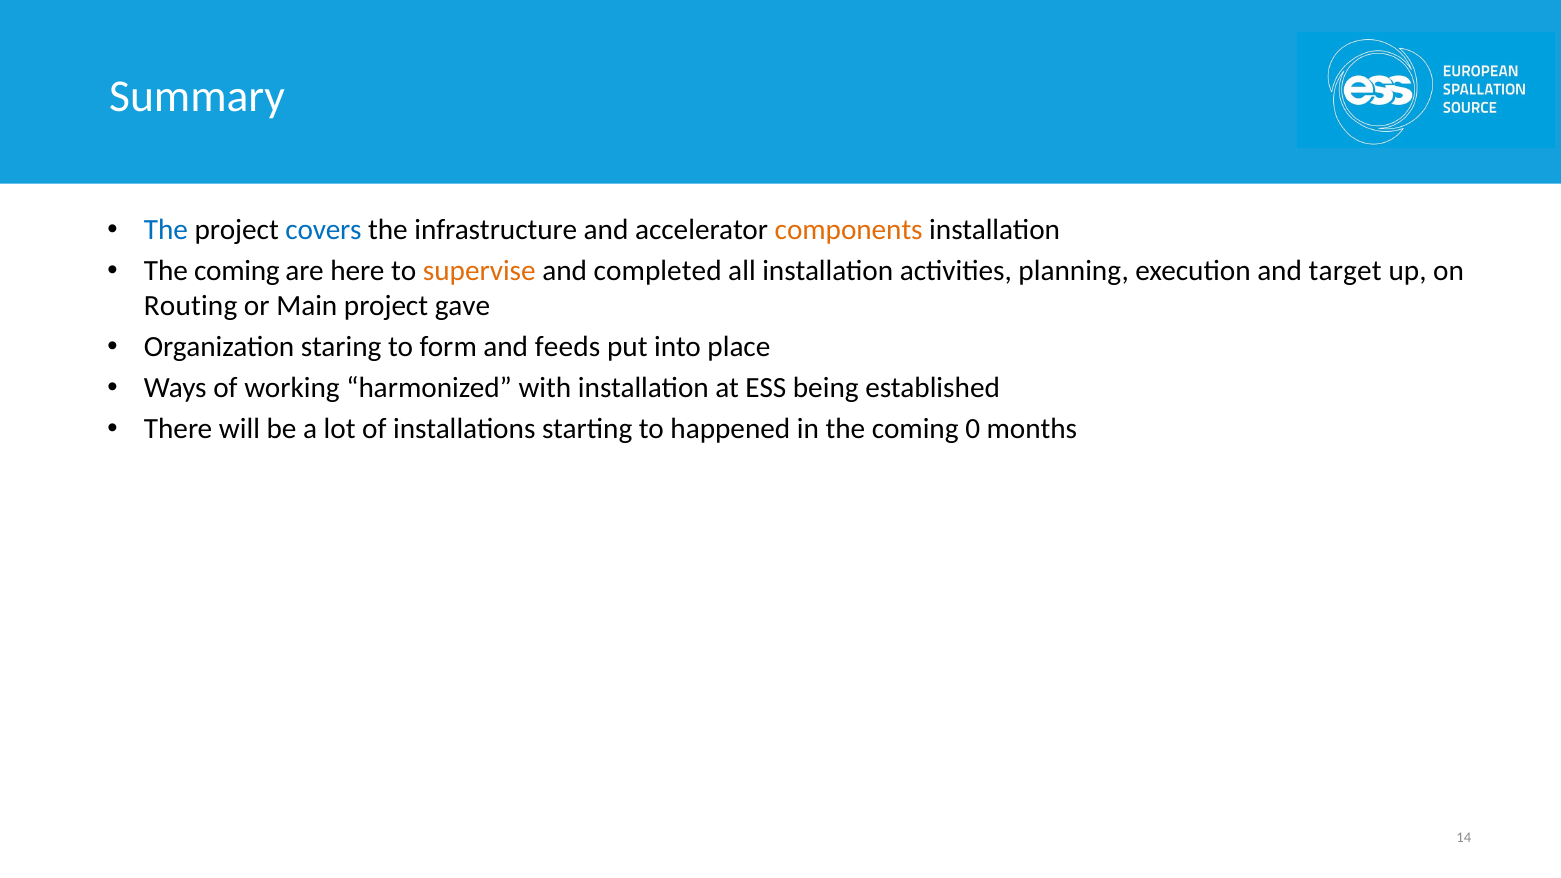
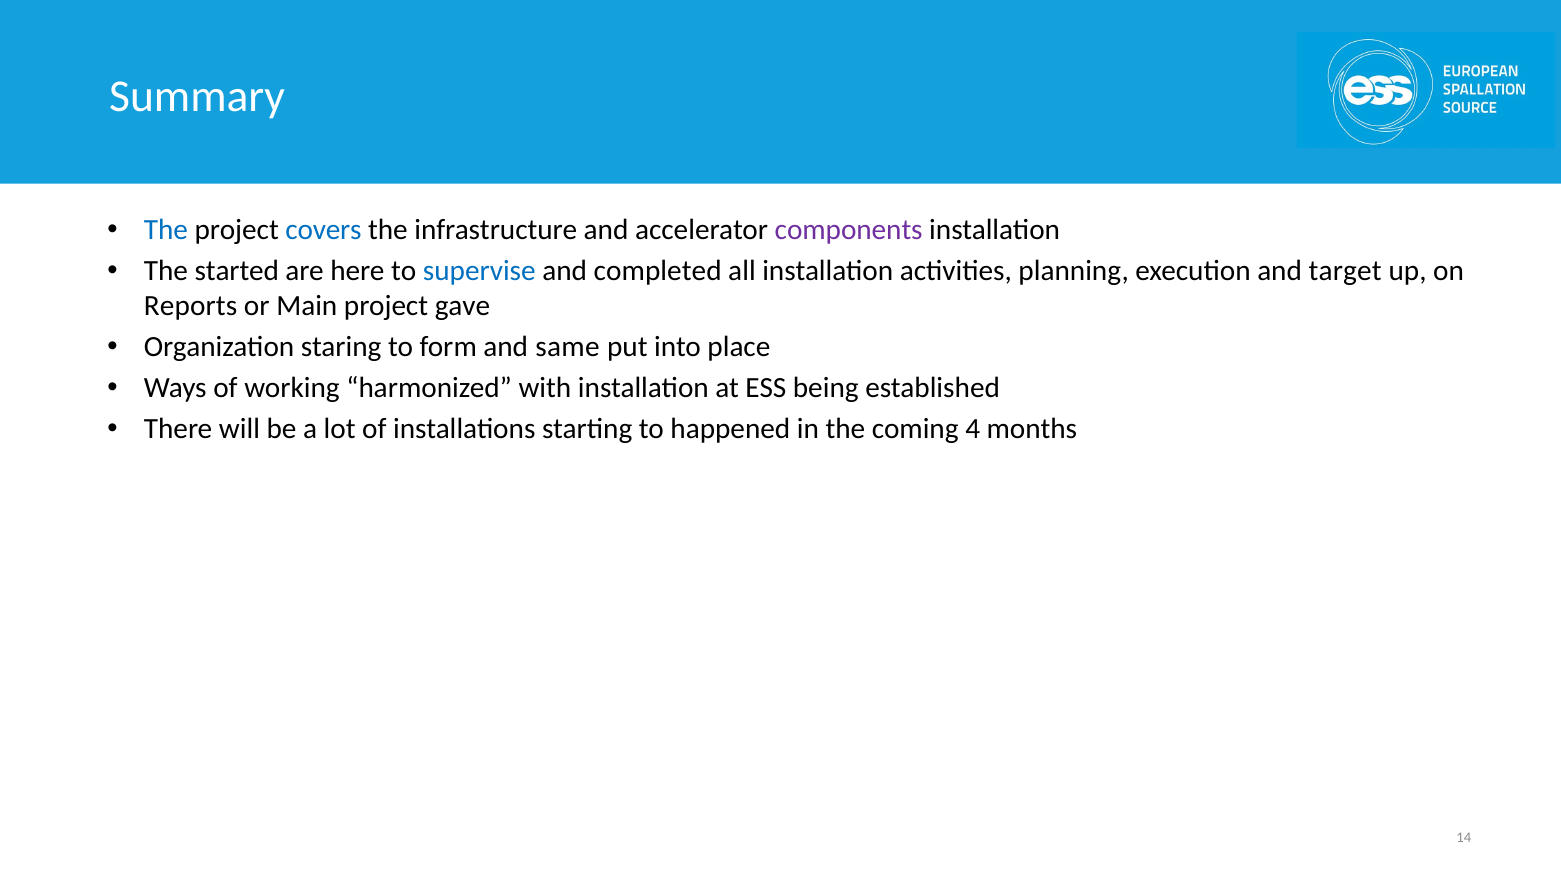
components colour: orange -> purple
coming at (237, 271): coming -> started
supervise colour: orange -> blue
Routing: Routing -> Reports
feeds: feeds -> same
0: 0 -> 4
